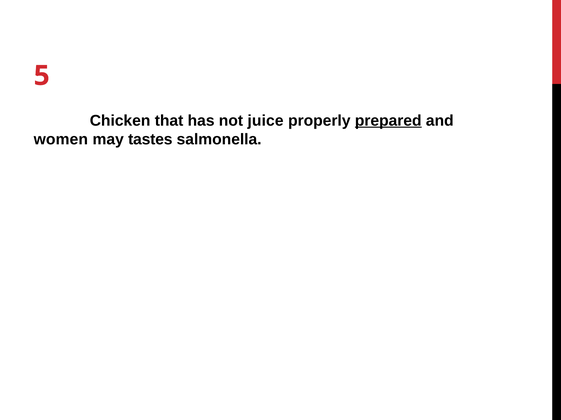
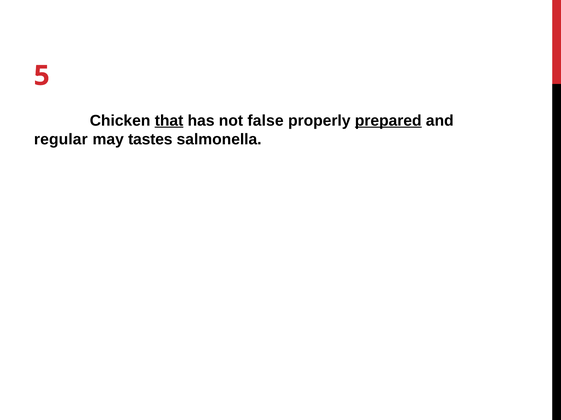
that underline: none -> present
juice: juice -> false
women: women -> regular
